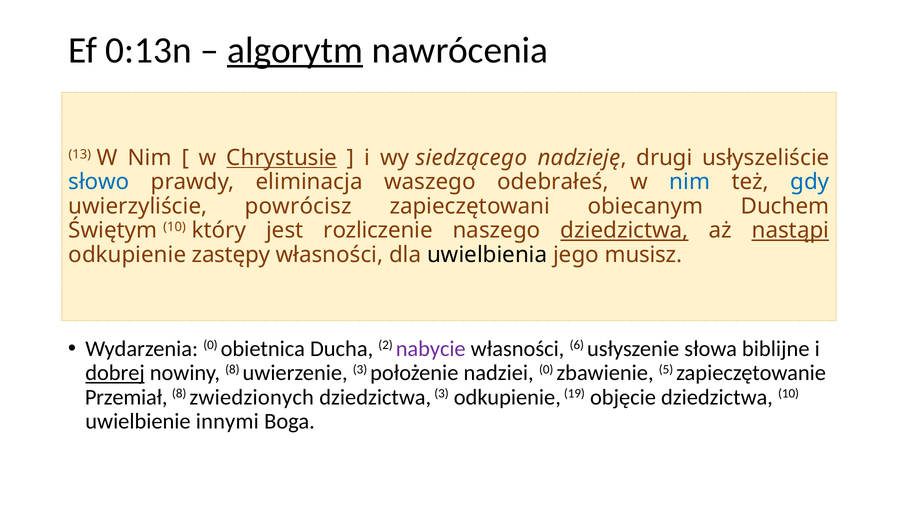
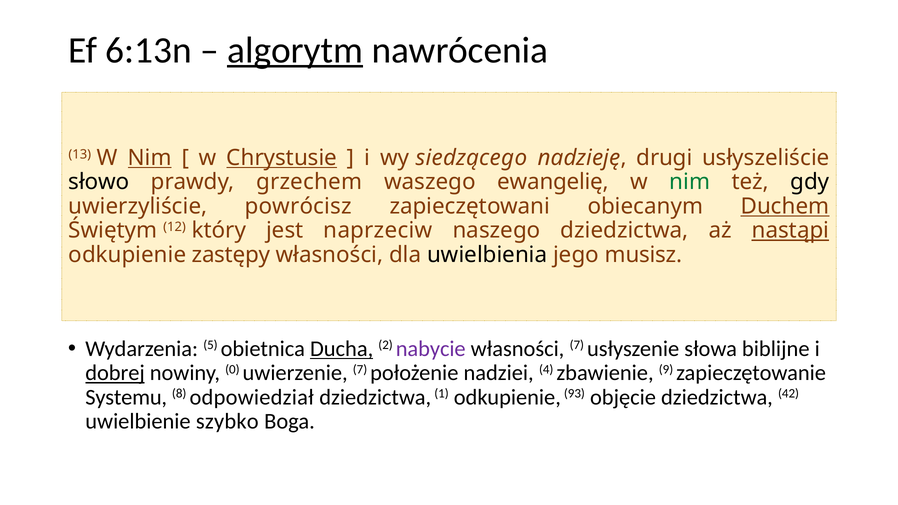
0:13n: 0:13n -> 6:13n
Nim at (150, 158) underline: none -> present
słowo colour: blue -> black
eliminacja: eliminacja -> grzechem
odebrałeś: odebrałeś -> ewangelię
nim at (690, 182) colour: blue -> green
gdy colour: blue -> black
Duchem underline: none -> present
Świętym 10: 10 -> 12
rozliczenie: rozliczenie -> naprzeciw
dziedzictwa at (624, 231) underline: present -> none
Wydarzenia 0: 0 -> 5
Ducha underline: none -> present
własności 6: 6 -> 7
nowiny 8: 8 -> 0
uwierzenie 3: 3 -> 7
nadziei 0: 0 -> 4
5: 5 -> 9
Przemiał: Przemiał -> Systemu
zwiedzionych: zwiedzionych -> odpowiedział
dziedzictwa 3: 3 -> 1
19: 19 -> 93
dziedzictwa 10: 10 -> 42
innymi: innymi -> szybko
